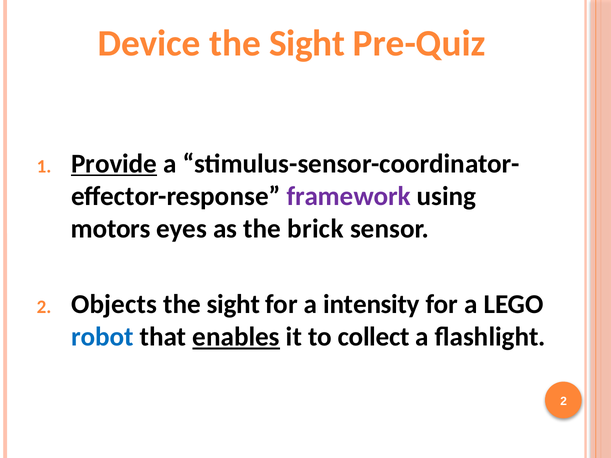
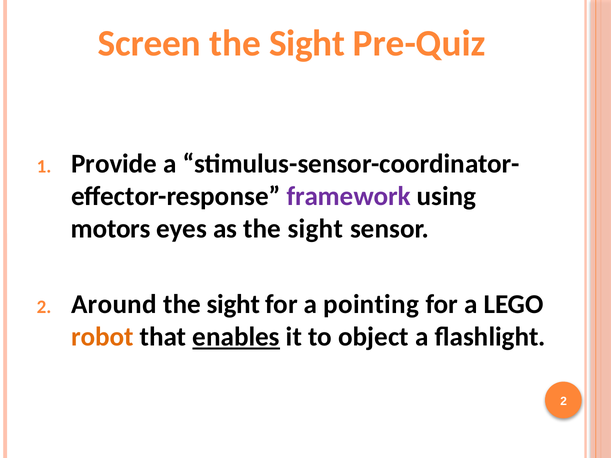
Device: Device -> Screen
Provide underline: present -> none
as the brick: brick -> sight
Objects: Objects -> Around
intensity: intensity -> pointing
robot colour: blue -> orange
collect: collect -> object
